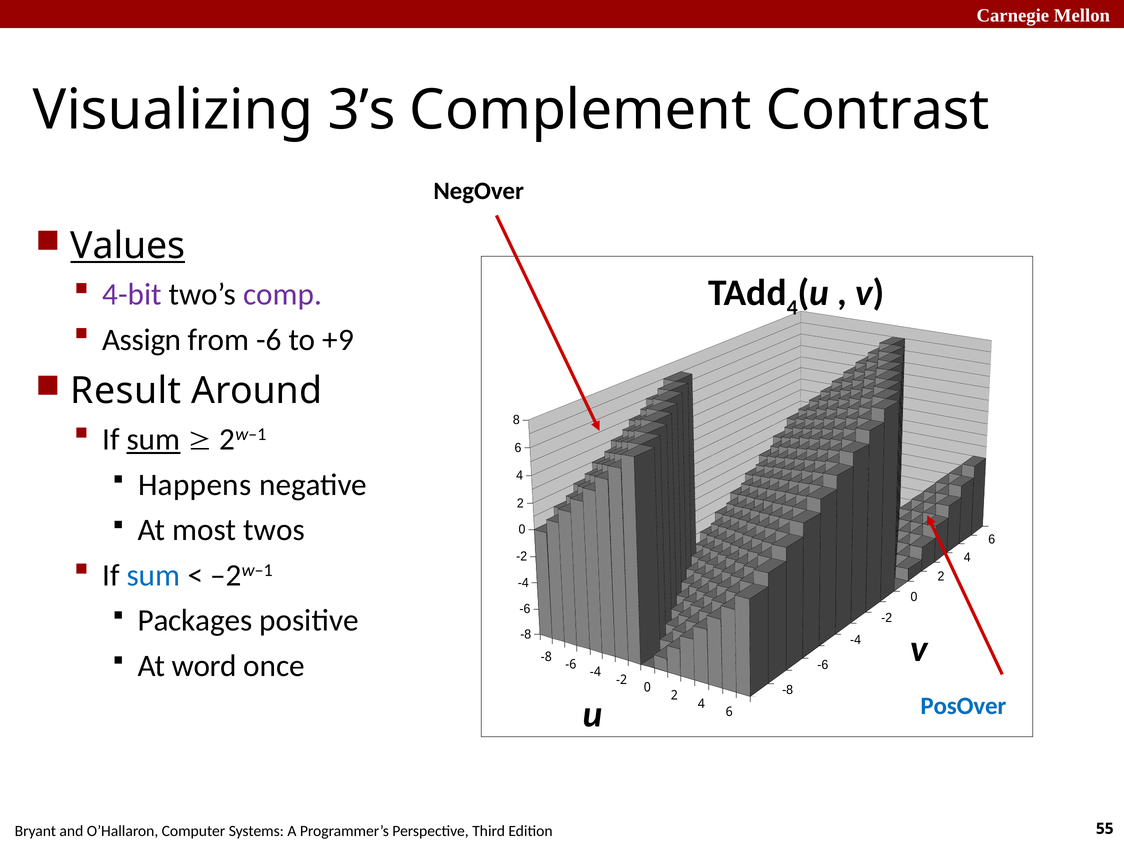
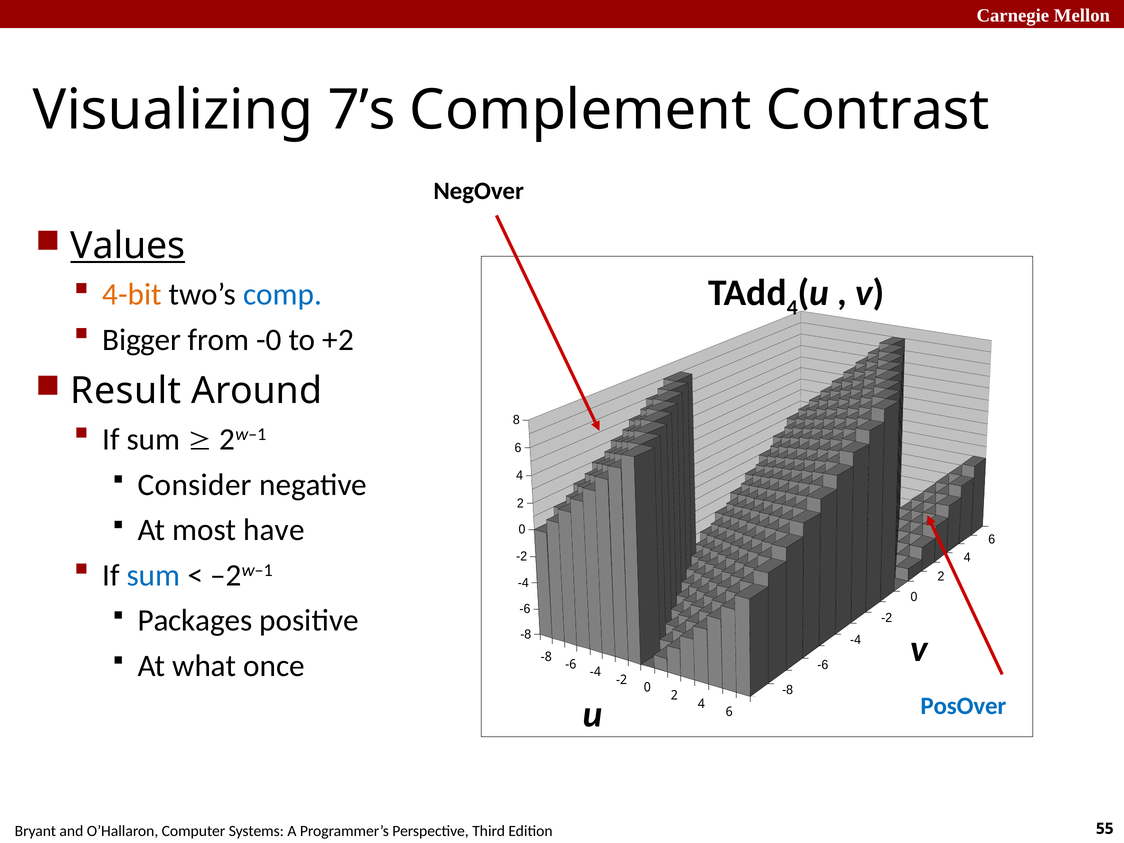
3’s: 3’s -> 7’s
4-bit colour: purple -> orange
comp colour: purple -> blue
Assign: Assign -> Bigger
from -6: -6 -> -0
+9: +9 -> +2
sum at (154, 439) underline: present -> none
Happens: Happens -> Consider
twos: twos -> have
word: word -> what
